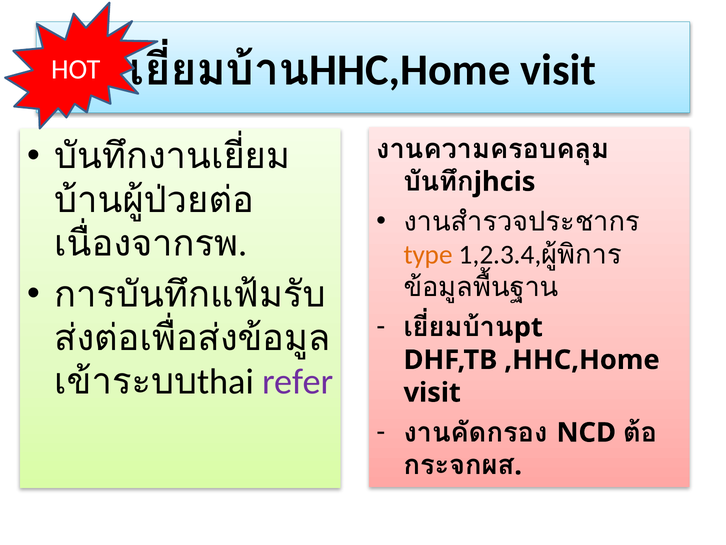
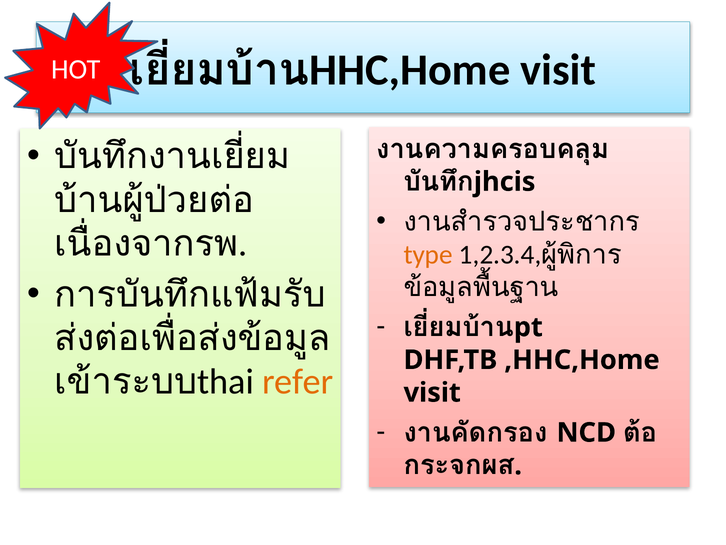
refer colour: purple -> orange
